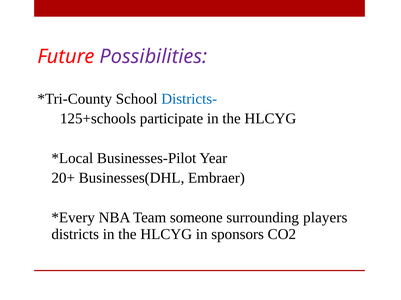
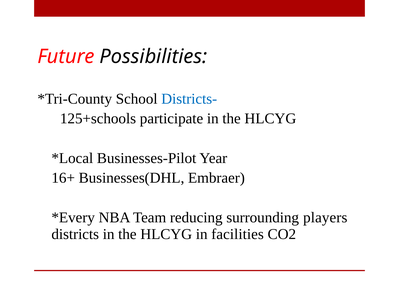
Possibilities colour: purple -> black
20+: 20+ -> 16+
someone: someone -> reducing
sponsors: sponsors -> facilities
